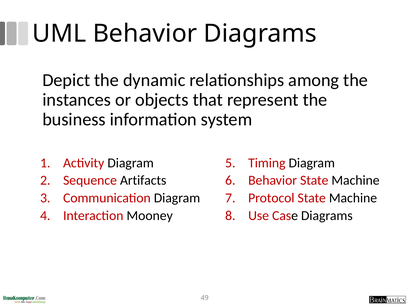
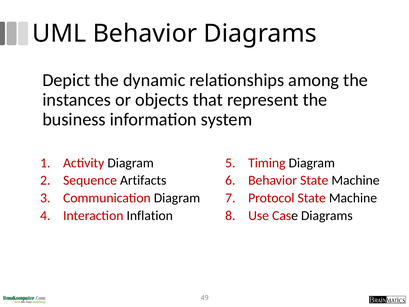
Mooney: Mooney -> Inflation
